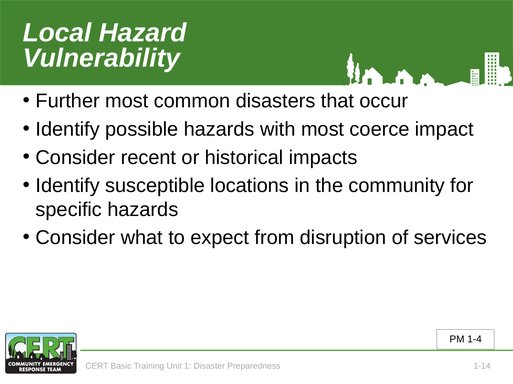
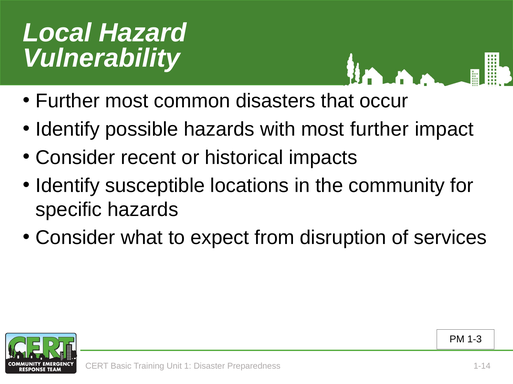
most coerce: coerce -> further
1-4: 1-4 -> 1-3
